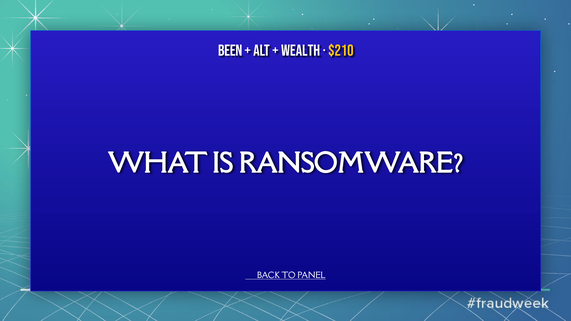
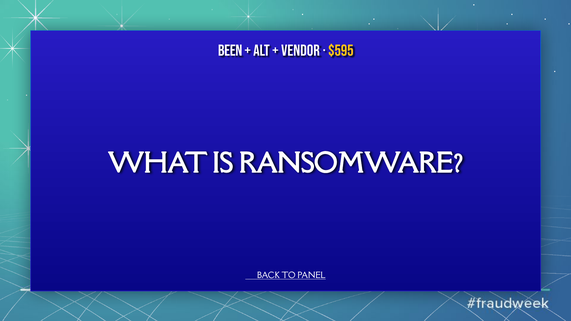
WEALTH: WEALTH -> VENDOR
$210: $210 -> $595
